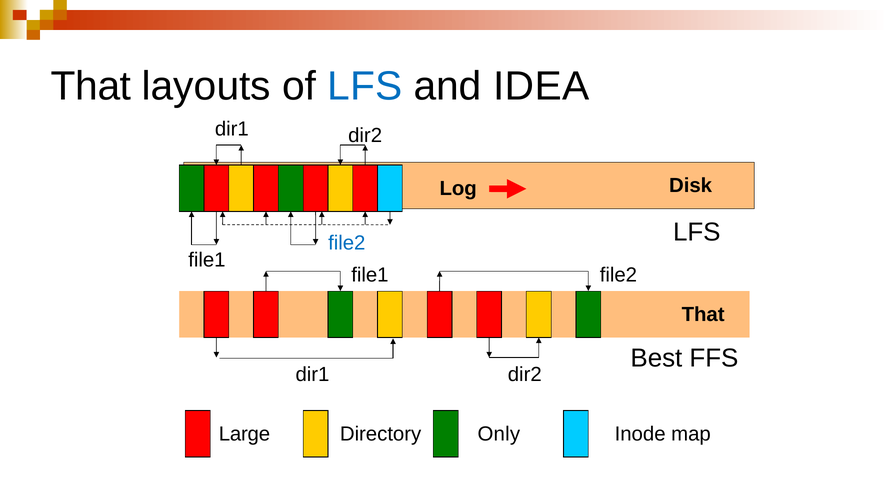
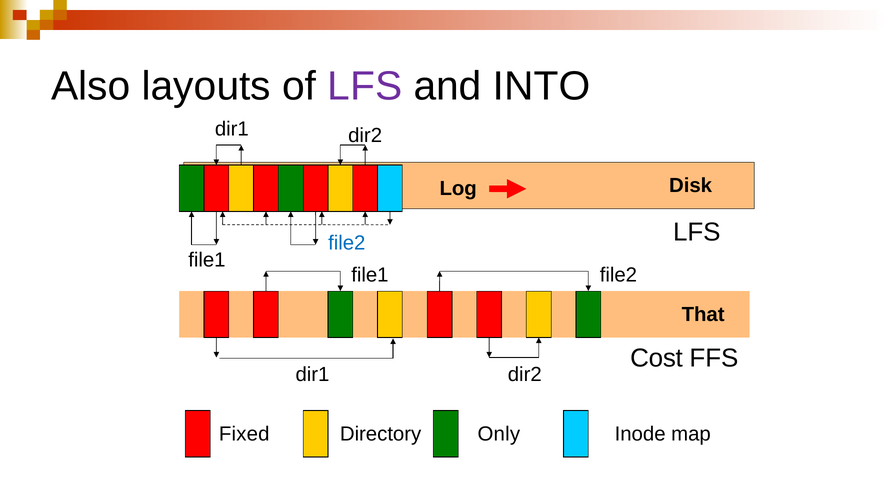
That at (91, 86): That -> Also
LFS at (365, 86) colour: blue -> purple
IDEA: IDEA -> INTO
Best: Best -> Cost
Large: Large -> Fixed
